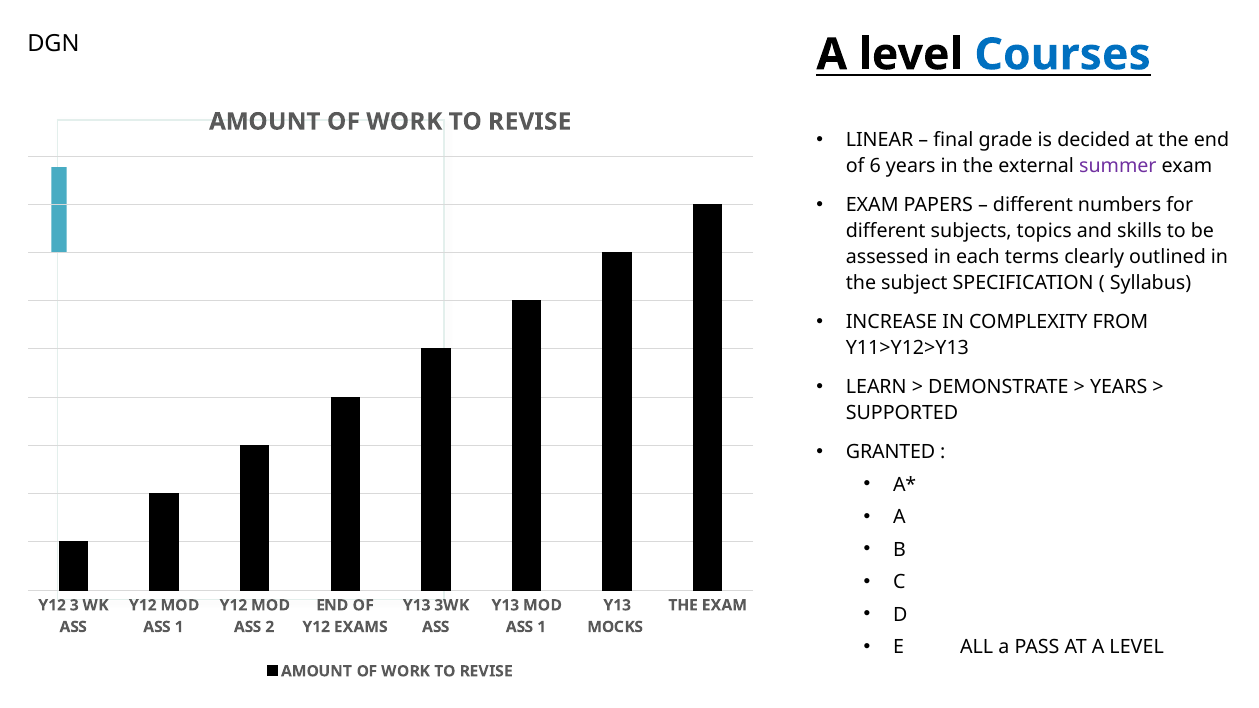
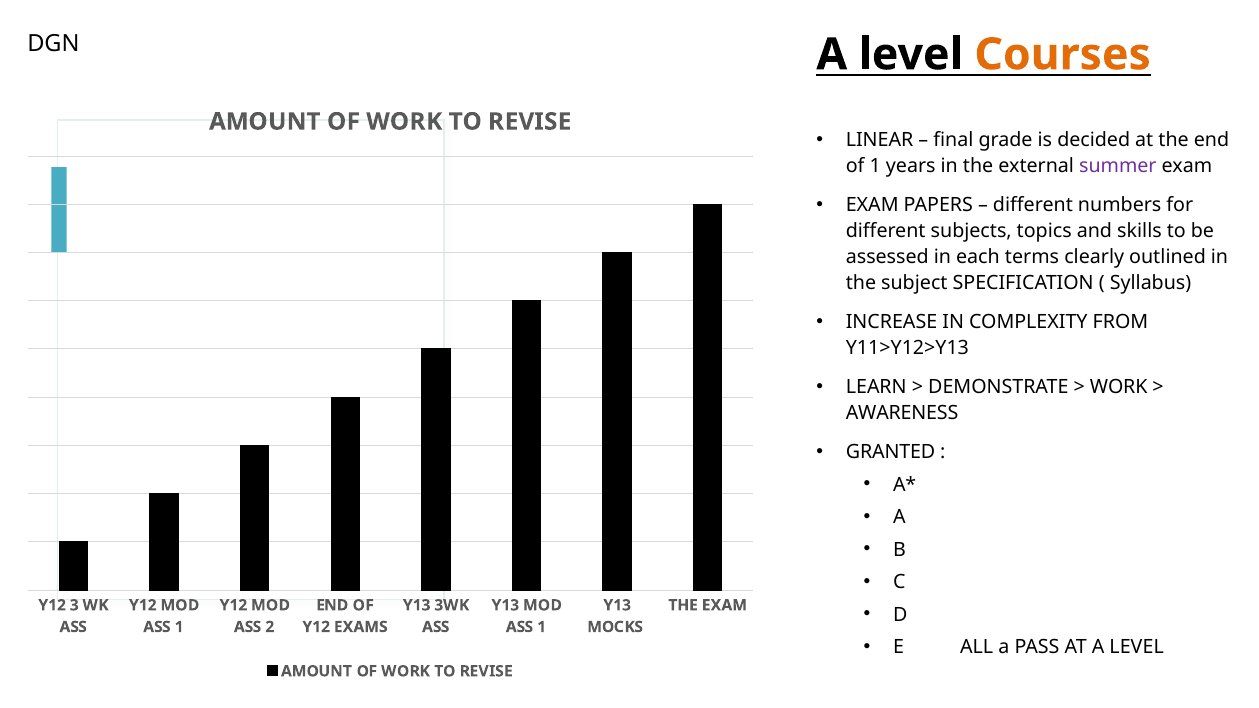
Courses colour: blue -> orange
of 6: 6 -> 1
YEARS at (1119, 387): YEARS -> WORK
SUPPORTED: SUPPORTED -> AWARENESS
